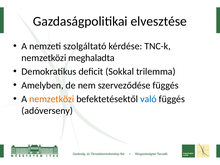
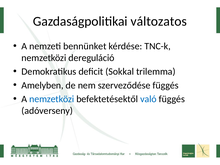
elvesztése: elvesztése -> változatos
szolgáltató: szolgáltató -> bennünket
meghaladta: meghaladta -> dereguláció
nemzetközi at (52, 99) colour: orange -> blue
